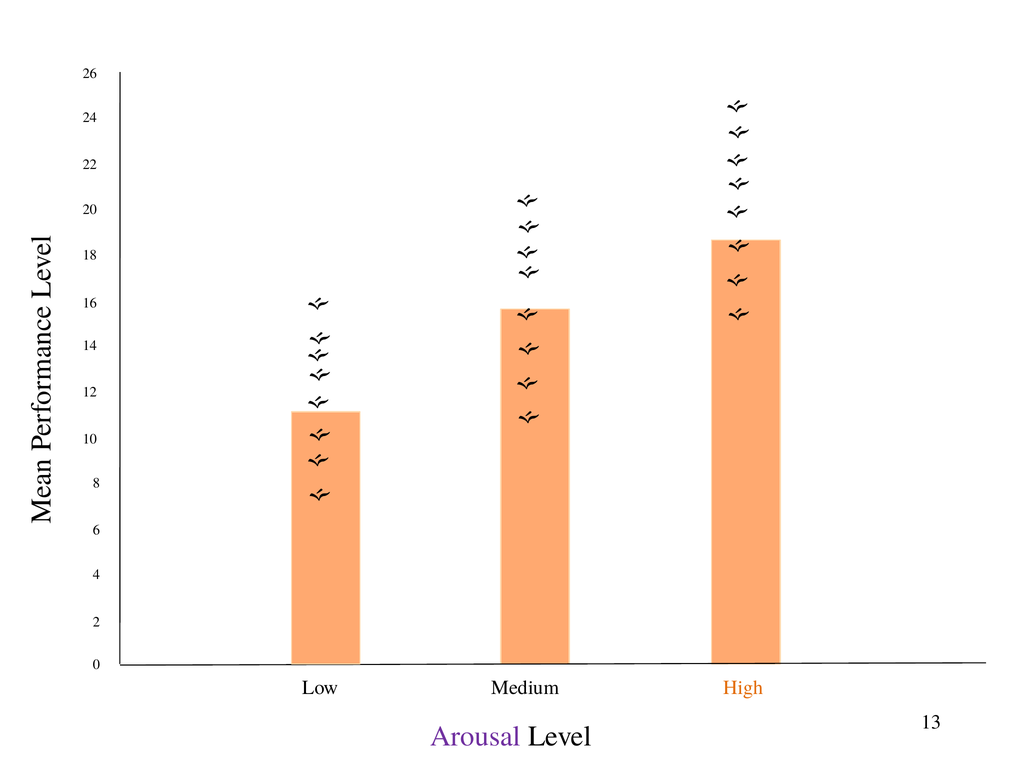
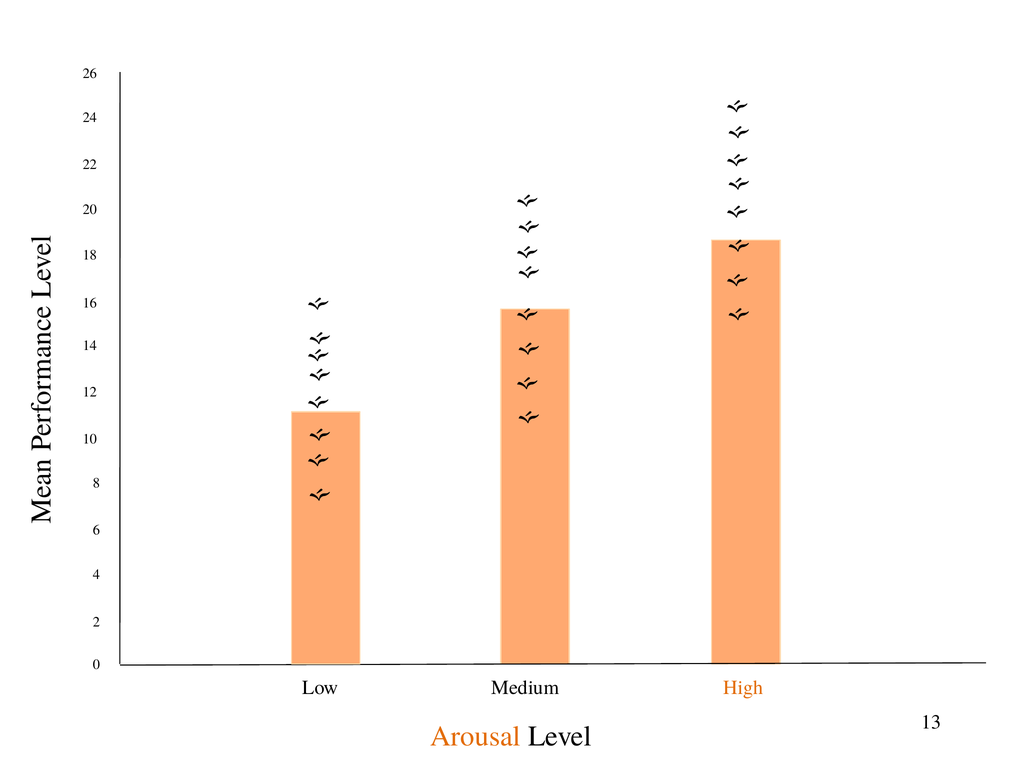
Arousal colour: purple -> orange
